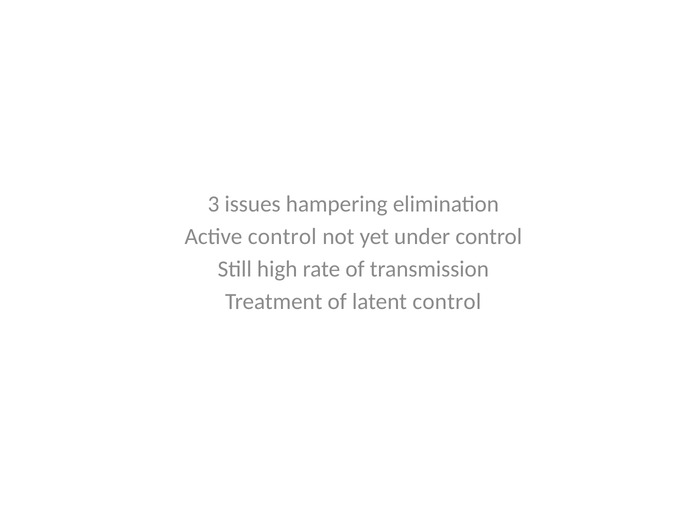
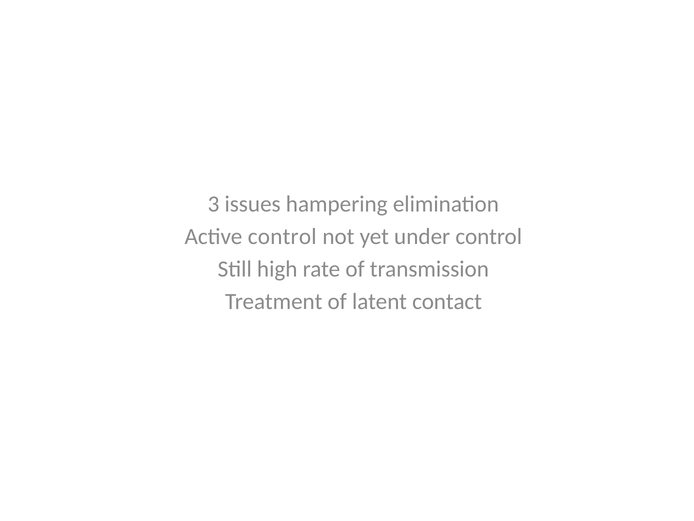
latent control: control -> contact
